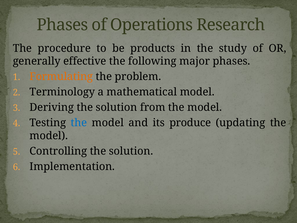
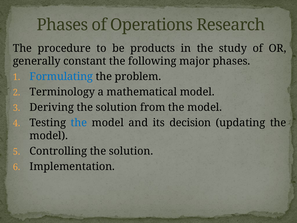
effective: effective -> constant
Formulating colour: orange -> blue
produce: produce -> decision
